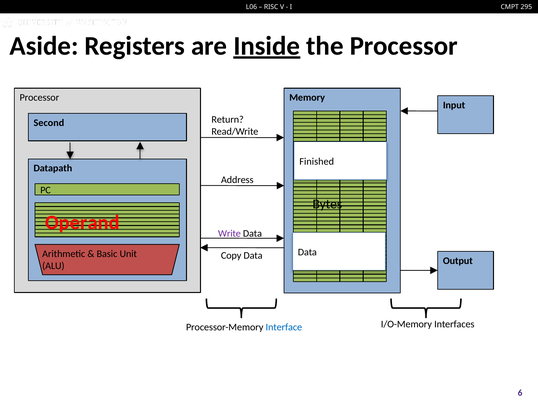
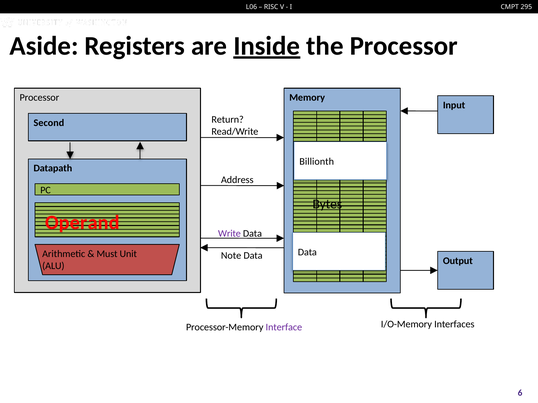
Finished: Finished -> Billionth
Basic: Basic -> Must
Copy: Copy -> Note
Interface colour: blue -> purple
